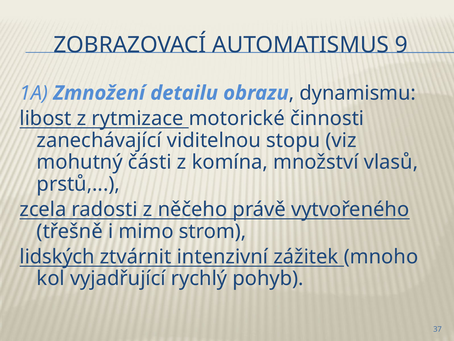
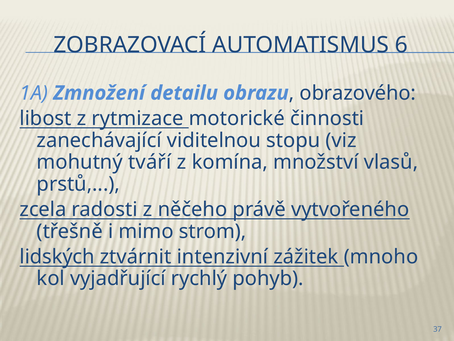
9: 9 -> 6
dynamismu: dynamismu -> obrazového
části: části -> tváří
